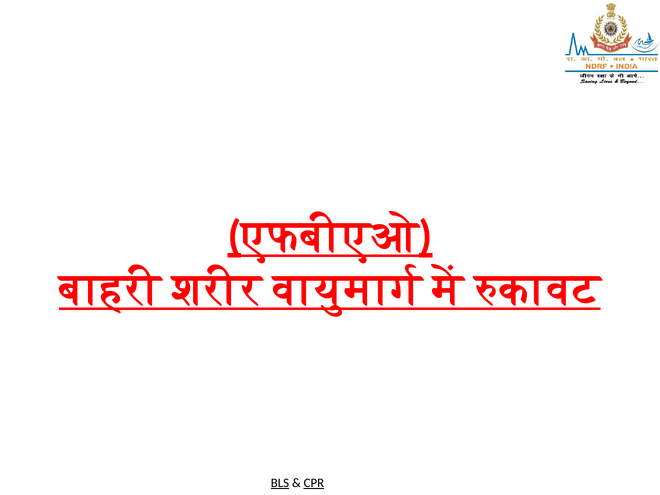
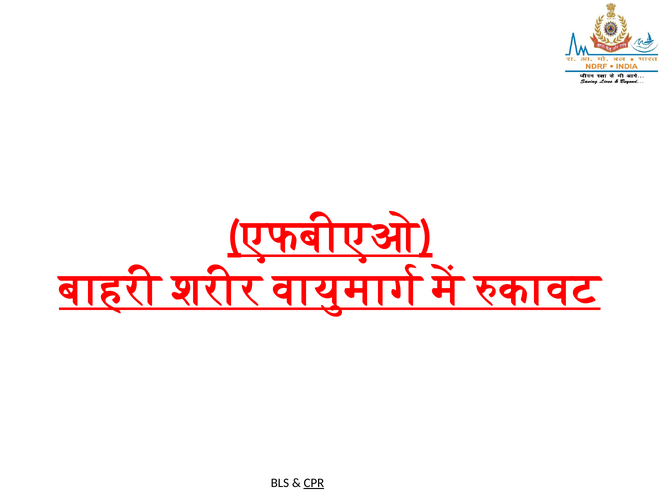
BLS underline: present -> none
